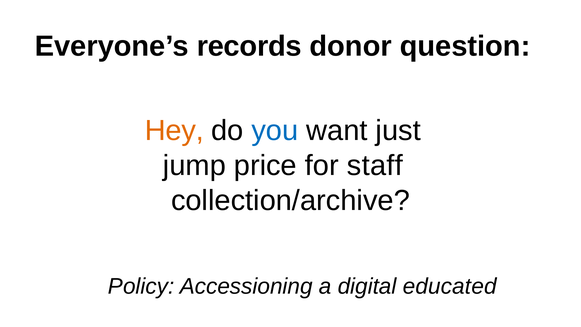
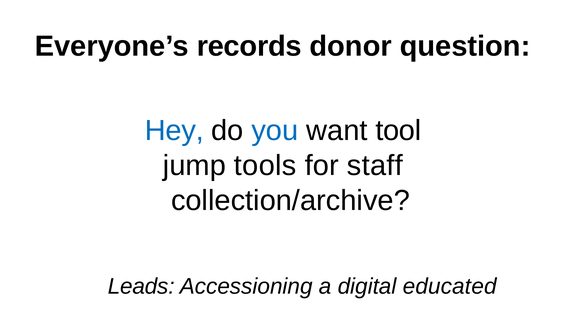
Hey colour: orange -> blue
just: just -> tool
price: price -> tools
Policy: Policy -> Leads
